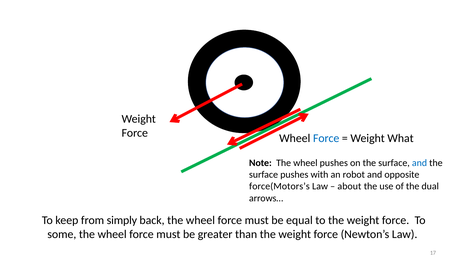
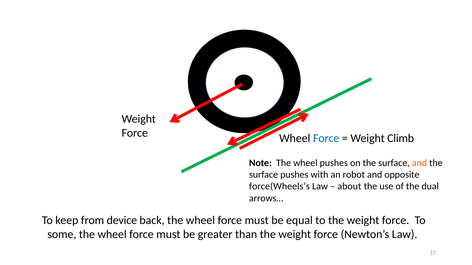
What: What -> Climb
and at (420, 163) colour: blue -> orange
force(Motors’s: force(Motors’s -> force(Wheels’s
simply: simply -> device
